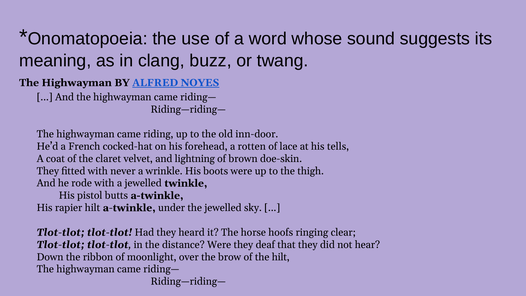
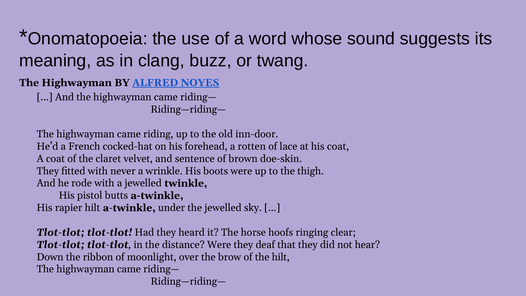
his tells: tells -> coat
lightning: lightning -> sentence
